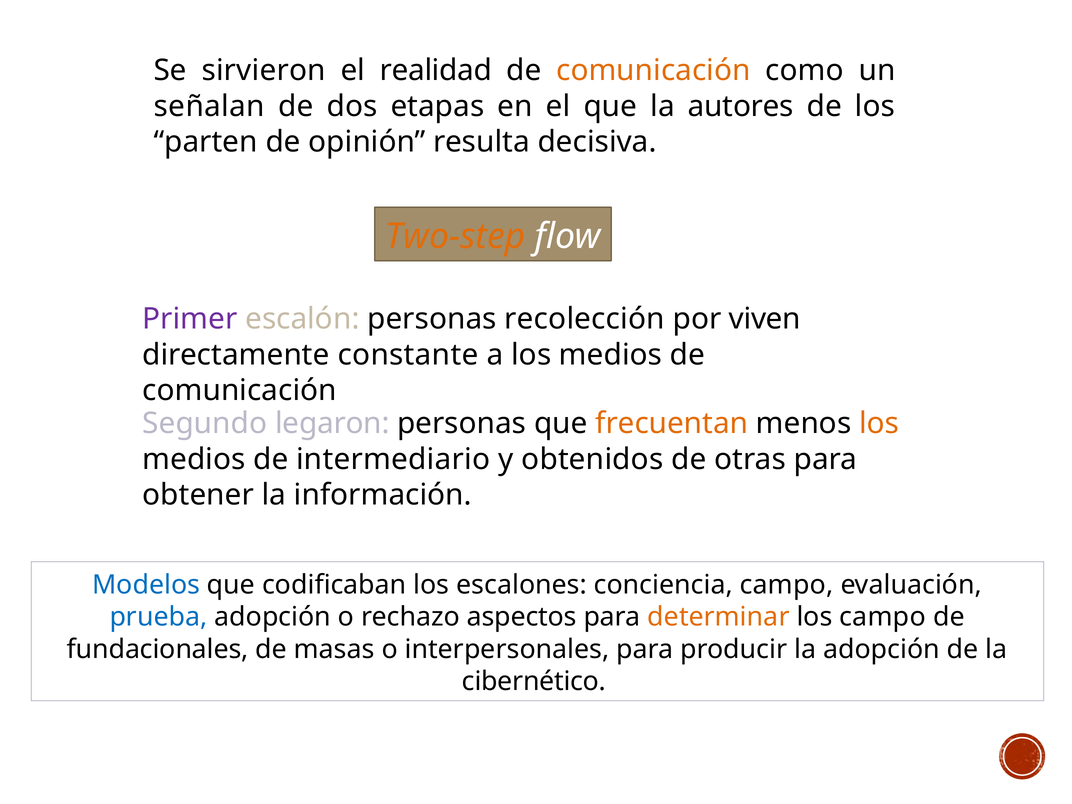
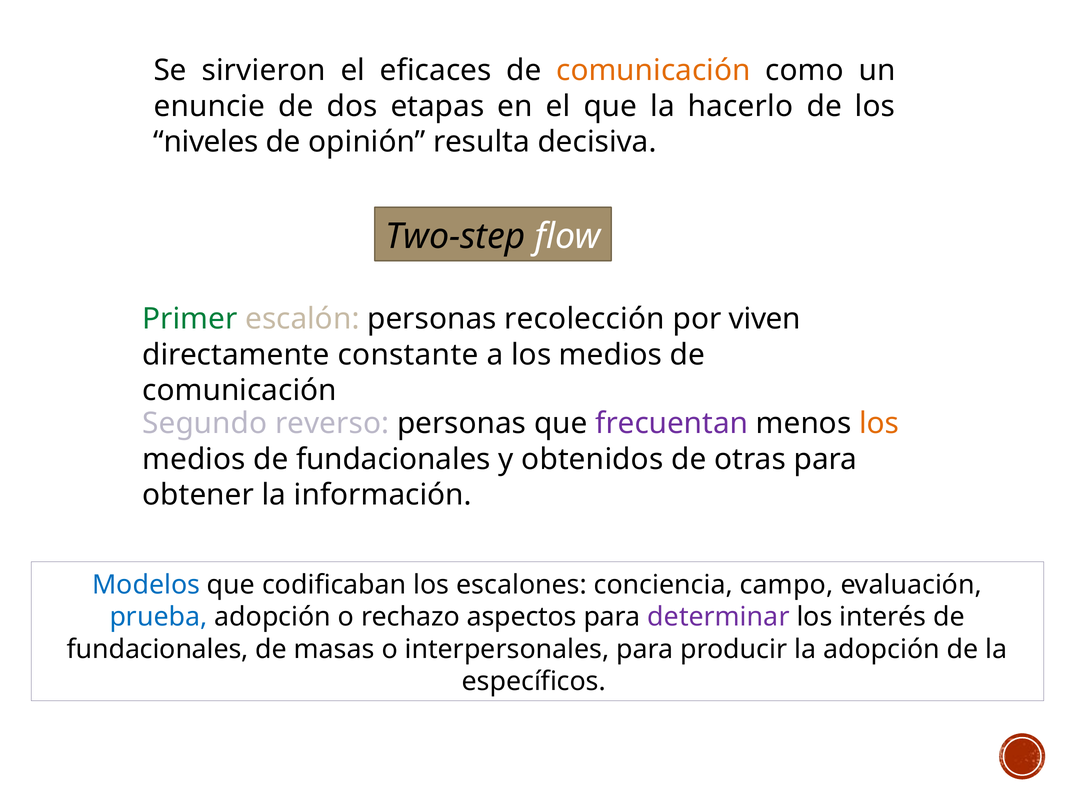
realidad: realidad -> eficaces
señalan: señalan -> enuncie
autores: autores -> hacerlo
parten: parten -> niveles
Two-step colour: orange -> black
Primer colour: purple -> green
legaron: legaron -> reverso
frecuentan colour: orange -> purple
medios de intermediario: intermediario -> fundacionales
determinar colour: orange -> purple
los campo: campo -> interés
cibernético: cibernético -> específicos
